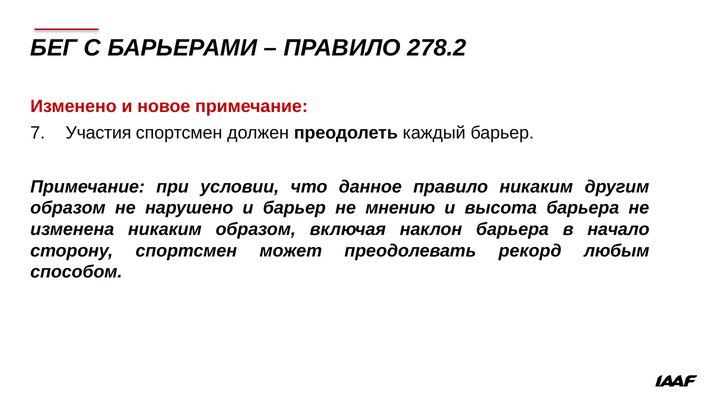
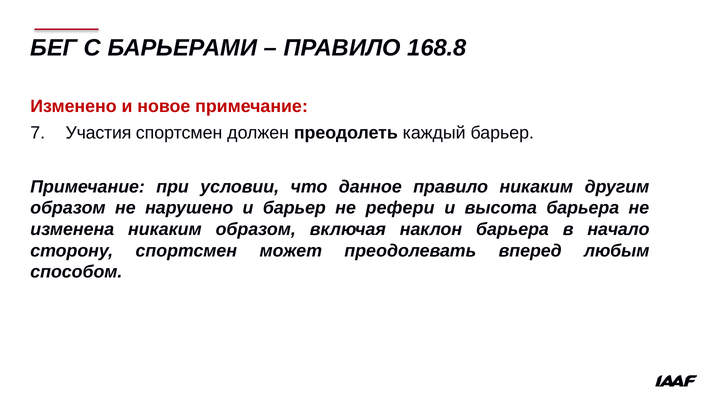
278.2: 278.2 -> 168.8
мнению: мнению -> рефери
рекорд: рекорд -> вперед
